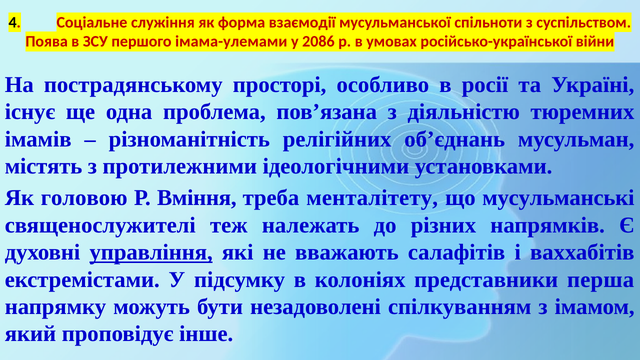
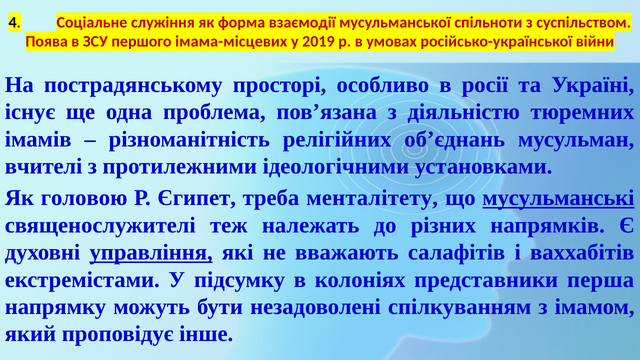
імама-улемами: імама-улемами -> імама-місцевих
2086: 2086 -> 2019
містять: містять -> вчителі
Вміння: Вміння -> Єгипет
мусульманські underline: none -> present
